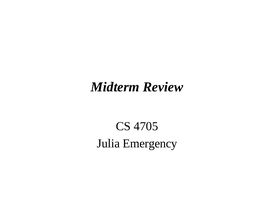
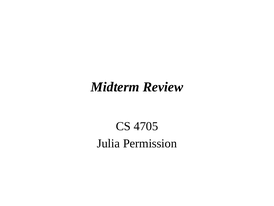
Emergency: Emergency -> Permission
